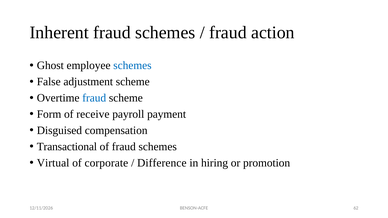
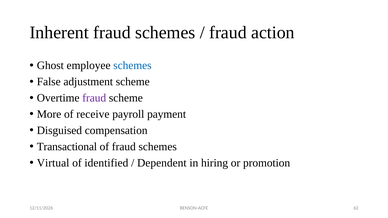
fraud at (94, 98) colour: blue -> purple
Form: Form -> More
corporate: corporate -> identified
Difference: Difference -> Dependent
